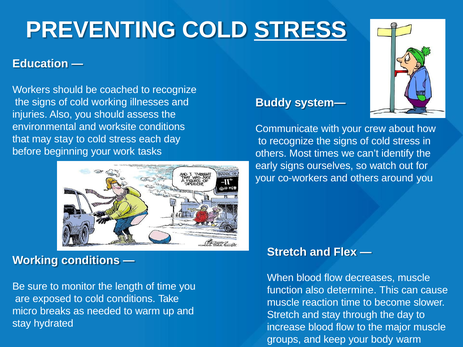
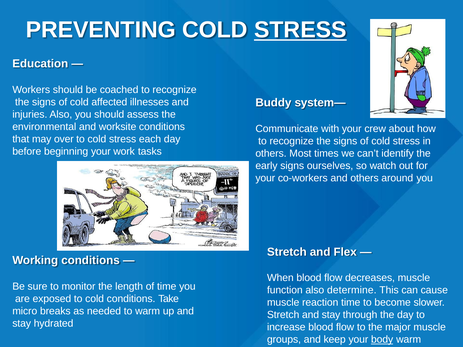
cold working: working -> affected
may stay: stay -> over
body underline: none -> present
